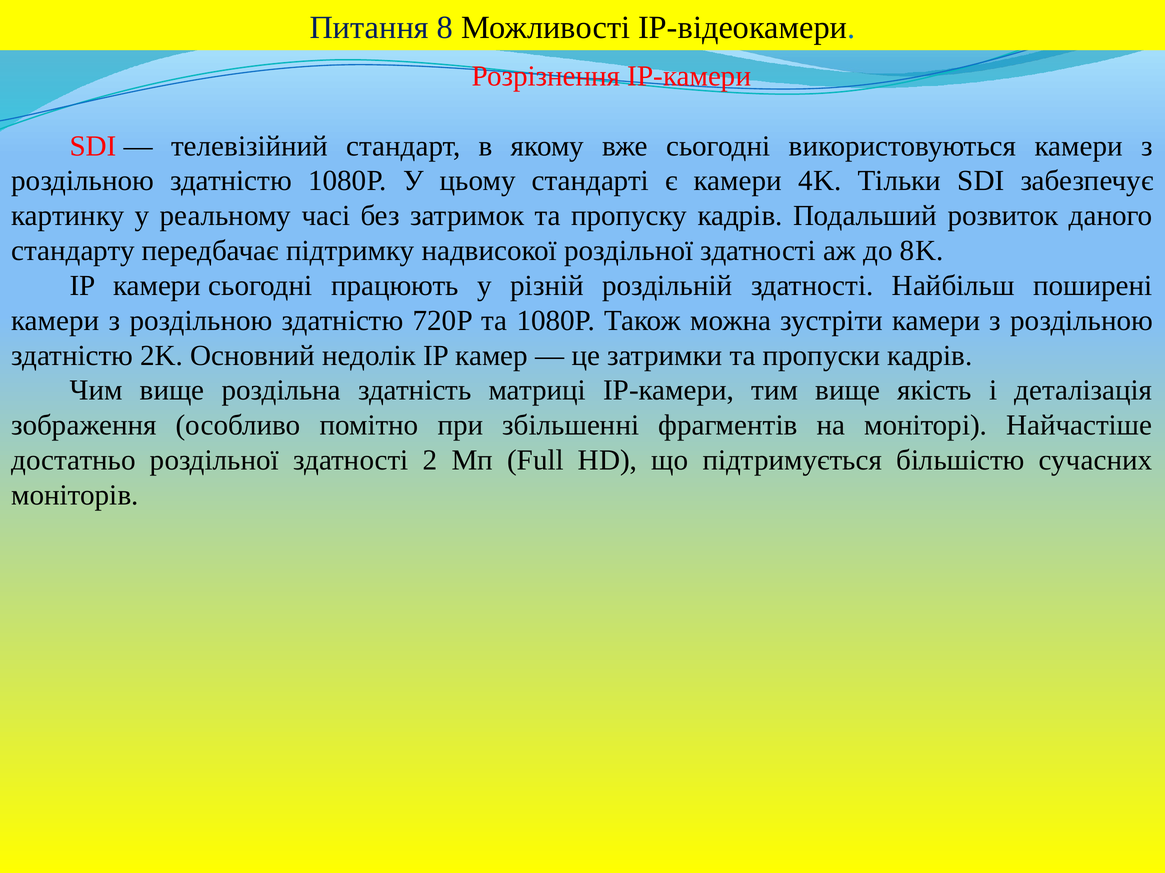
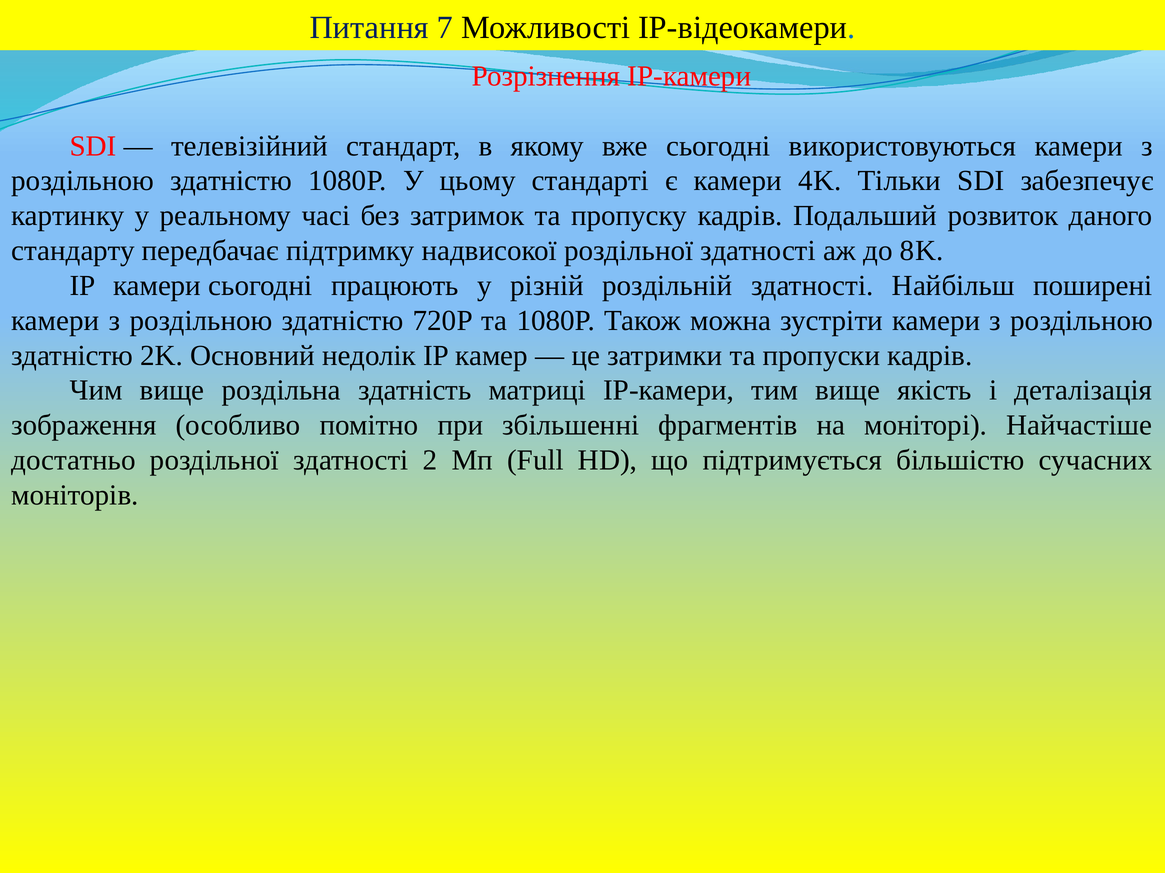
8: 8 -> 7
